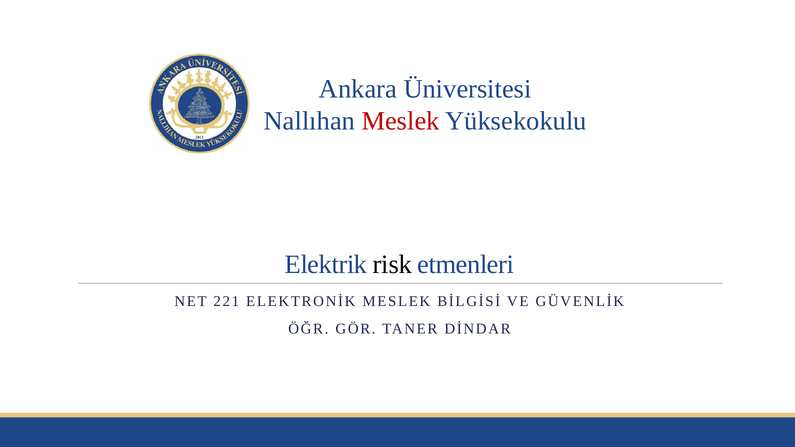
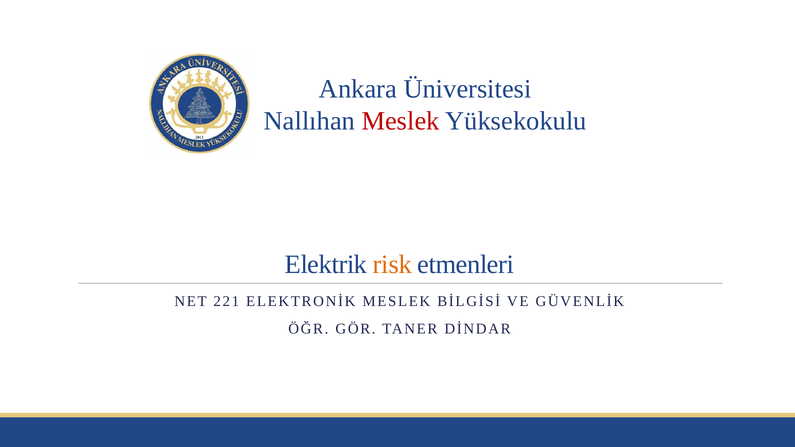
risk colour: black -> orange
